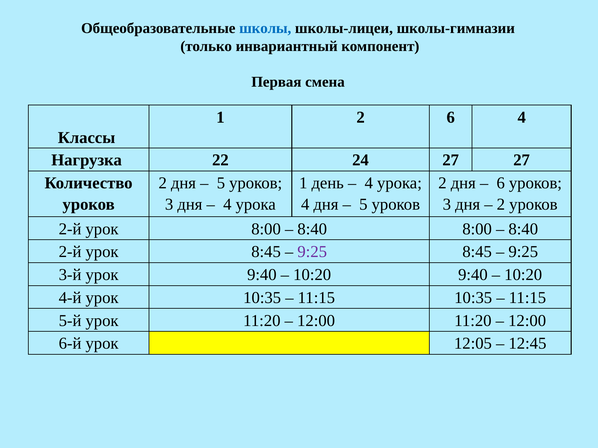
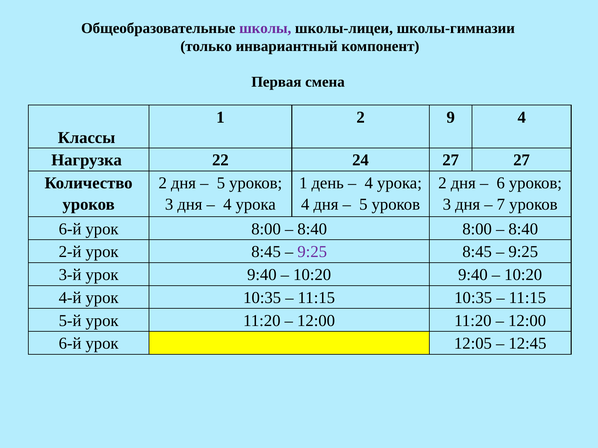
школы colour: blue -> purple
2 6: 6 -> 9
2 at (501, 204): 2 -> 7
2-й at (70, 229): 2-й -> 6-й
